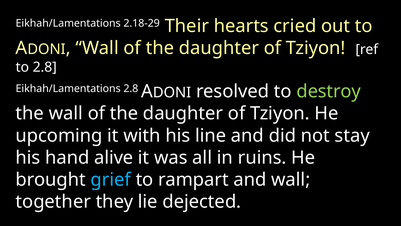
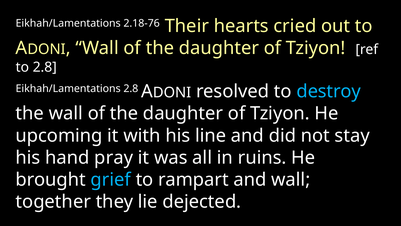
2.18-29: 2.18-29 -> 2.18-76
destroy colour: light green -> light blue
alive: alive -> pray
